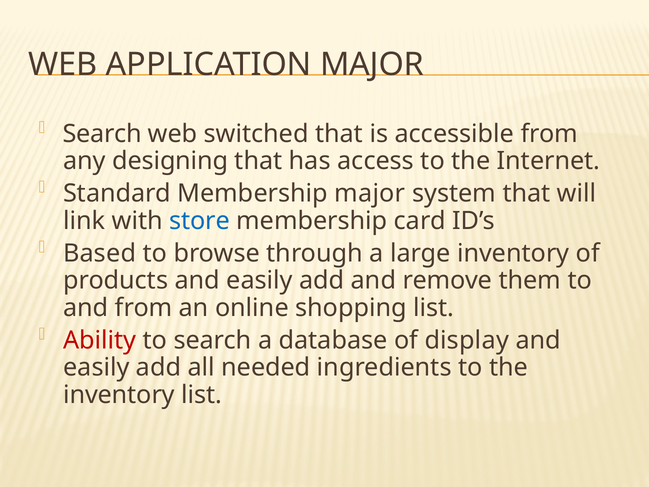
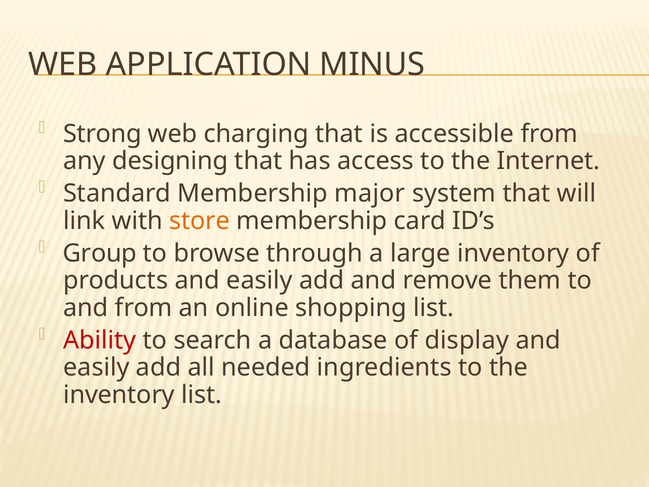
APPLICATION MAJOR: MAJOR -> MINUS
Search at (102, 134): Search -> Strong
switched: switched -> charging
store colour: blue -> orange
Based: Based -> Group
